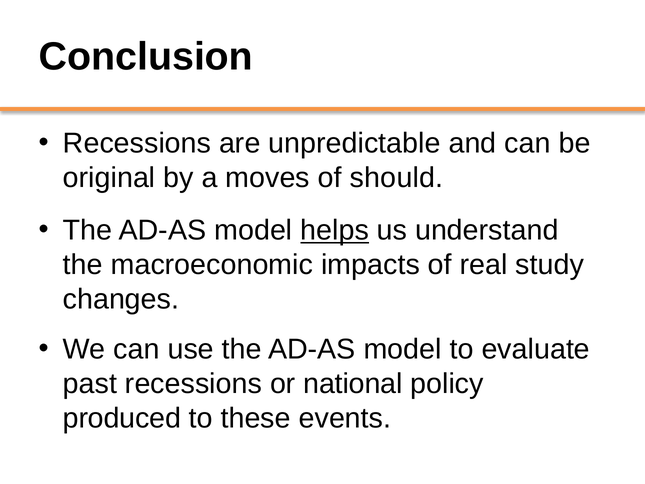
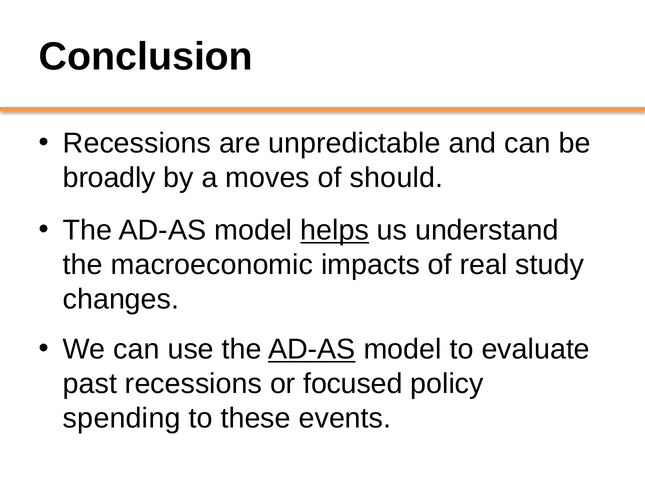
original: original -> broadly
AD-AS at (312, 349) underline: none -> present
national: national -> focused
produced: produced -> spending
